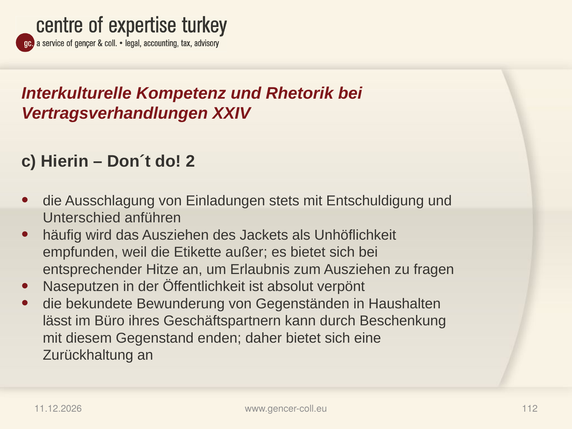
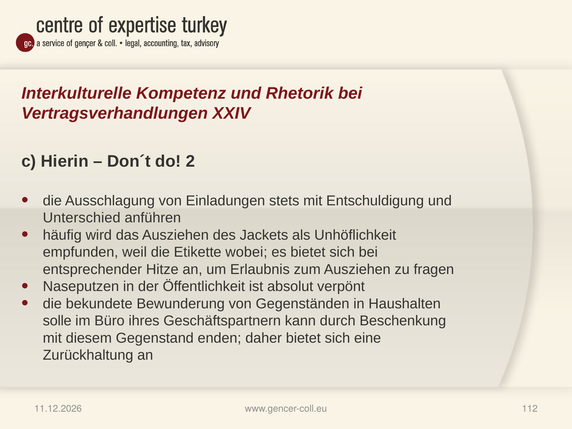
außer: außer -> wobei
lässt: lässt -> solle
